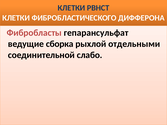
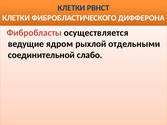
гепарансульфат: гепарансульфат -> осуществляется
сборка: сборка -> ядром
